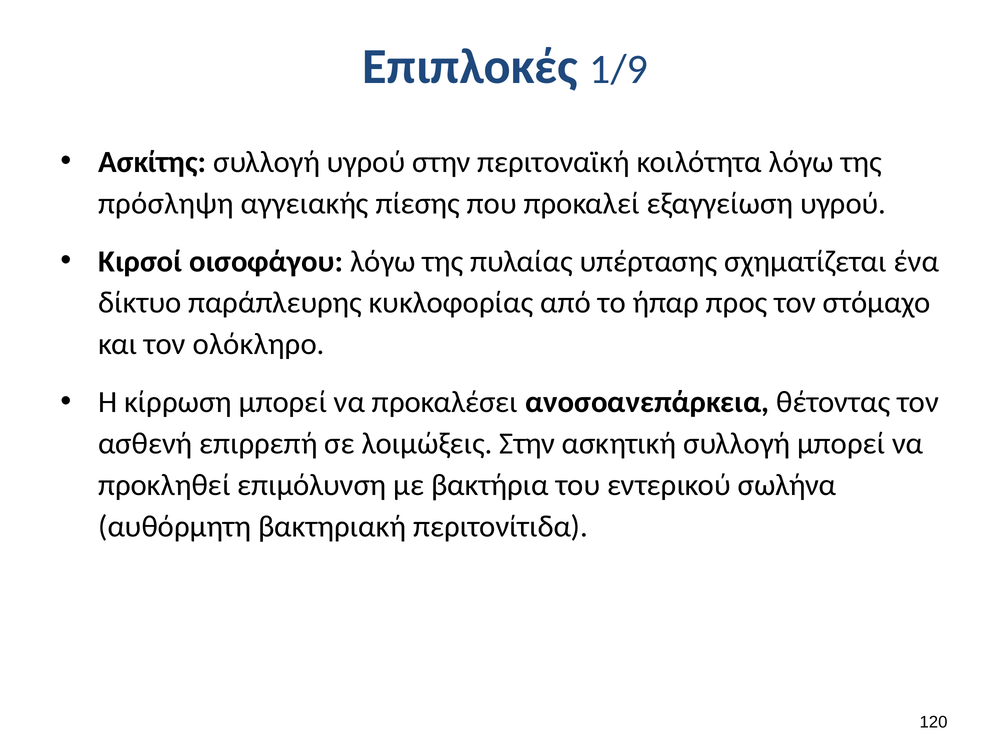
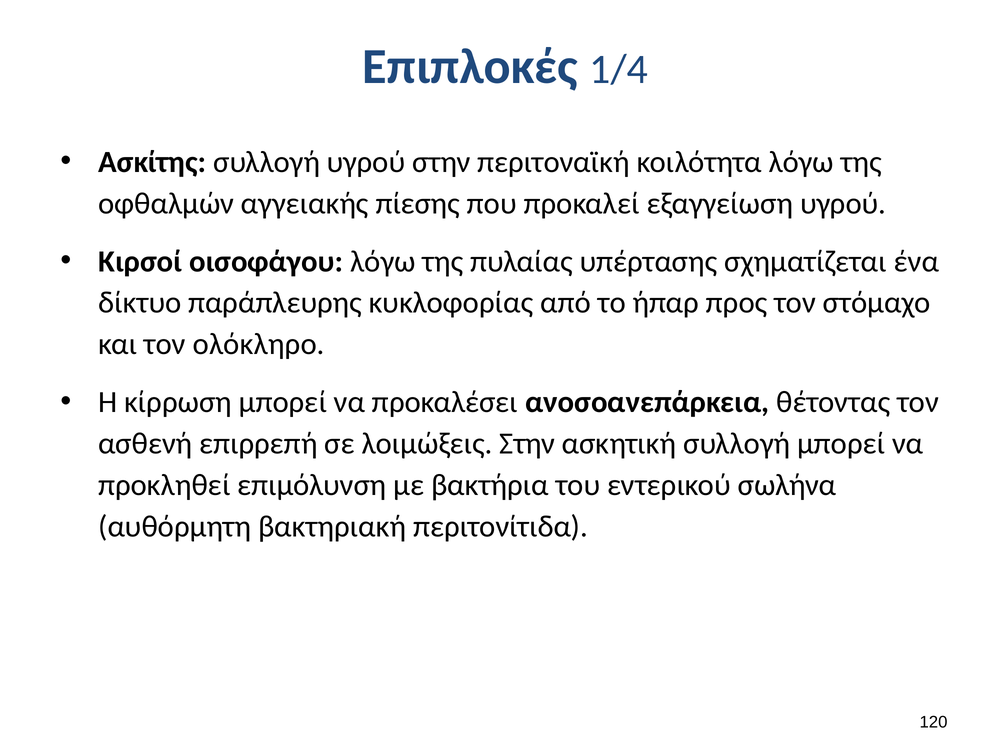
1/9: 1/9 -> 1/4
πρόσληψη: πρόσληψη -> οφθαλμών
